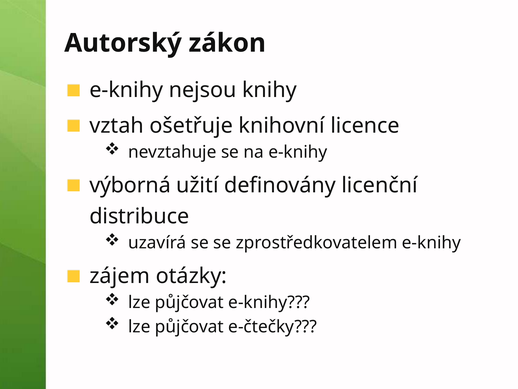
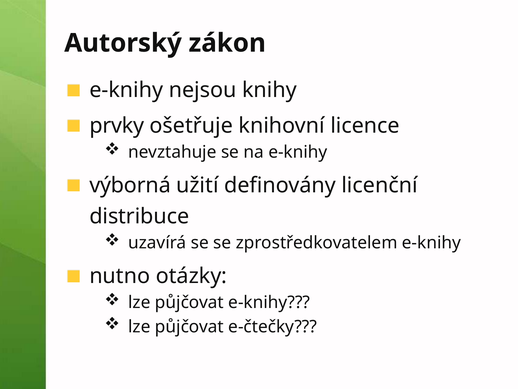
vztah: vztah -> prvky
zájem: zájem -> nutno
